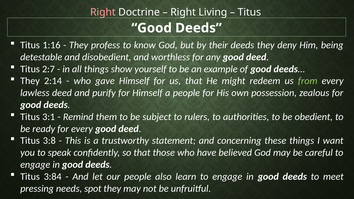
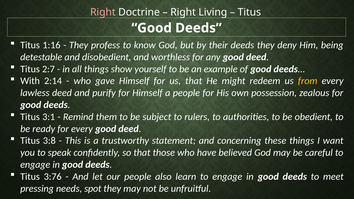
They at (30, 81): They -> With
from colour: light green -> yellow
3:84: 3:84 -> 3:76
